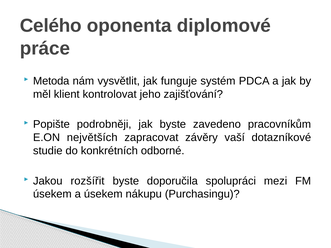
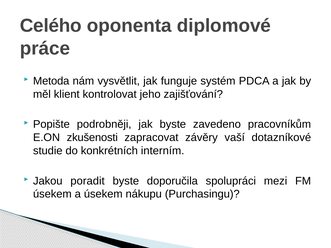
největších: největších -> zkušenosti
odborné: odborné -> interním
rozšířit: rozšířit -> poradit
